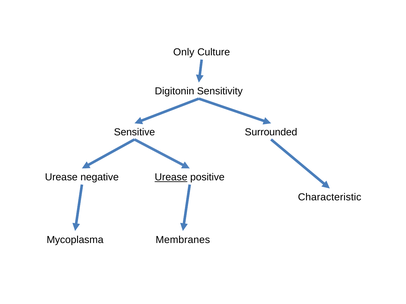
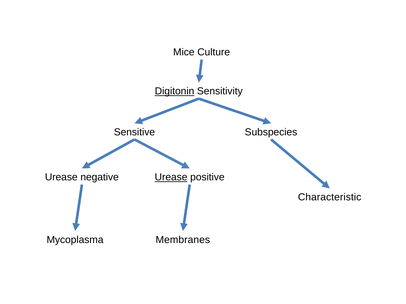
Only: Only -> Mice
Digitonin underline: none -> present
Surrounded: Surrounded -> Subspecies
